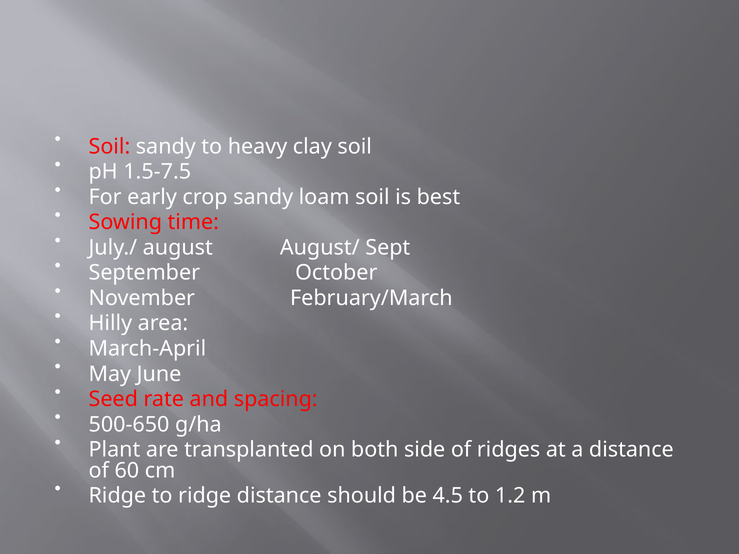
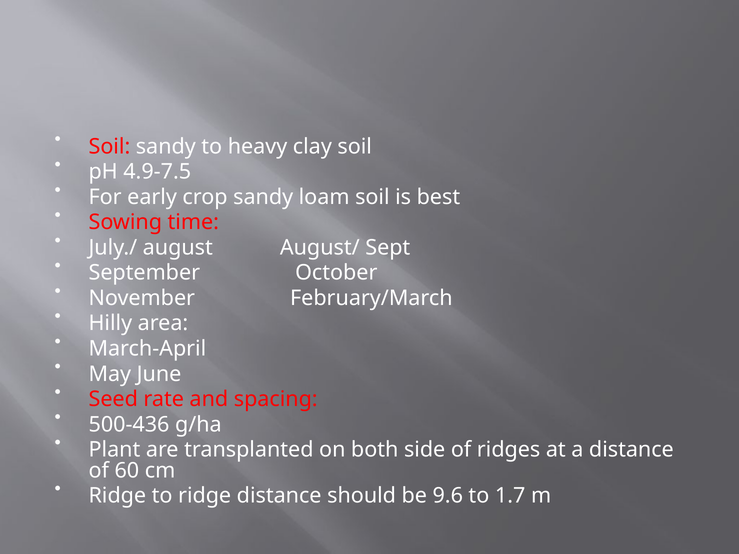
1.5-7.5: 1.5-7.5 -> 4.9-7.5
500-650: 500-650 -> 500-436
4.5: 4.5 -> 9.6
1.2: 1.2 -> 1.7
